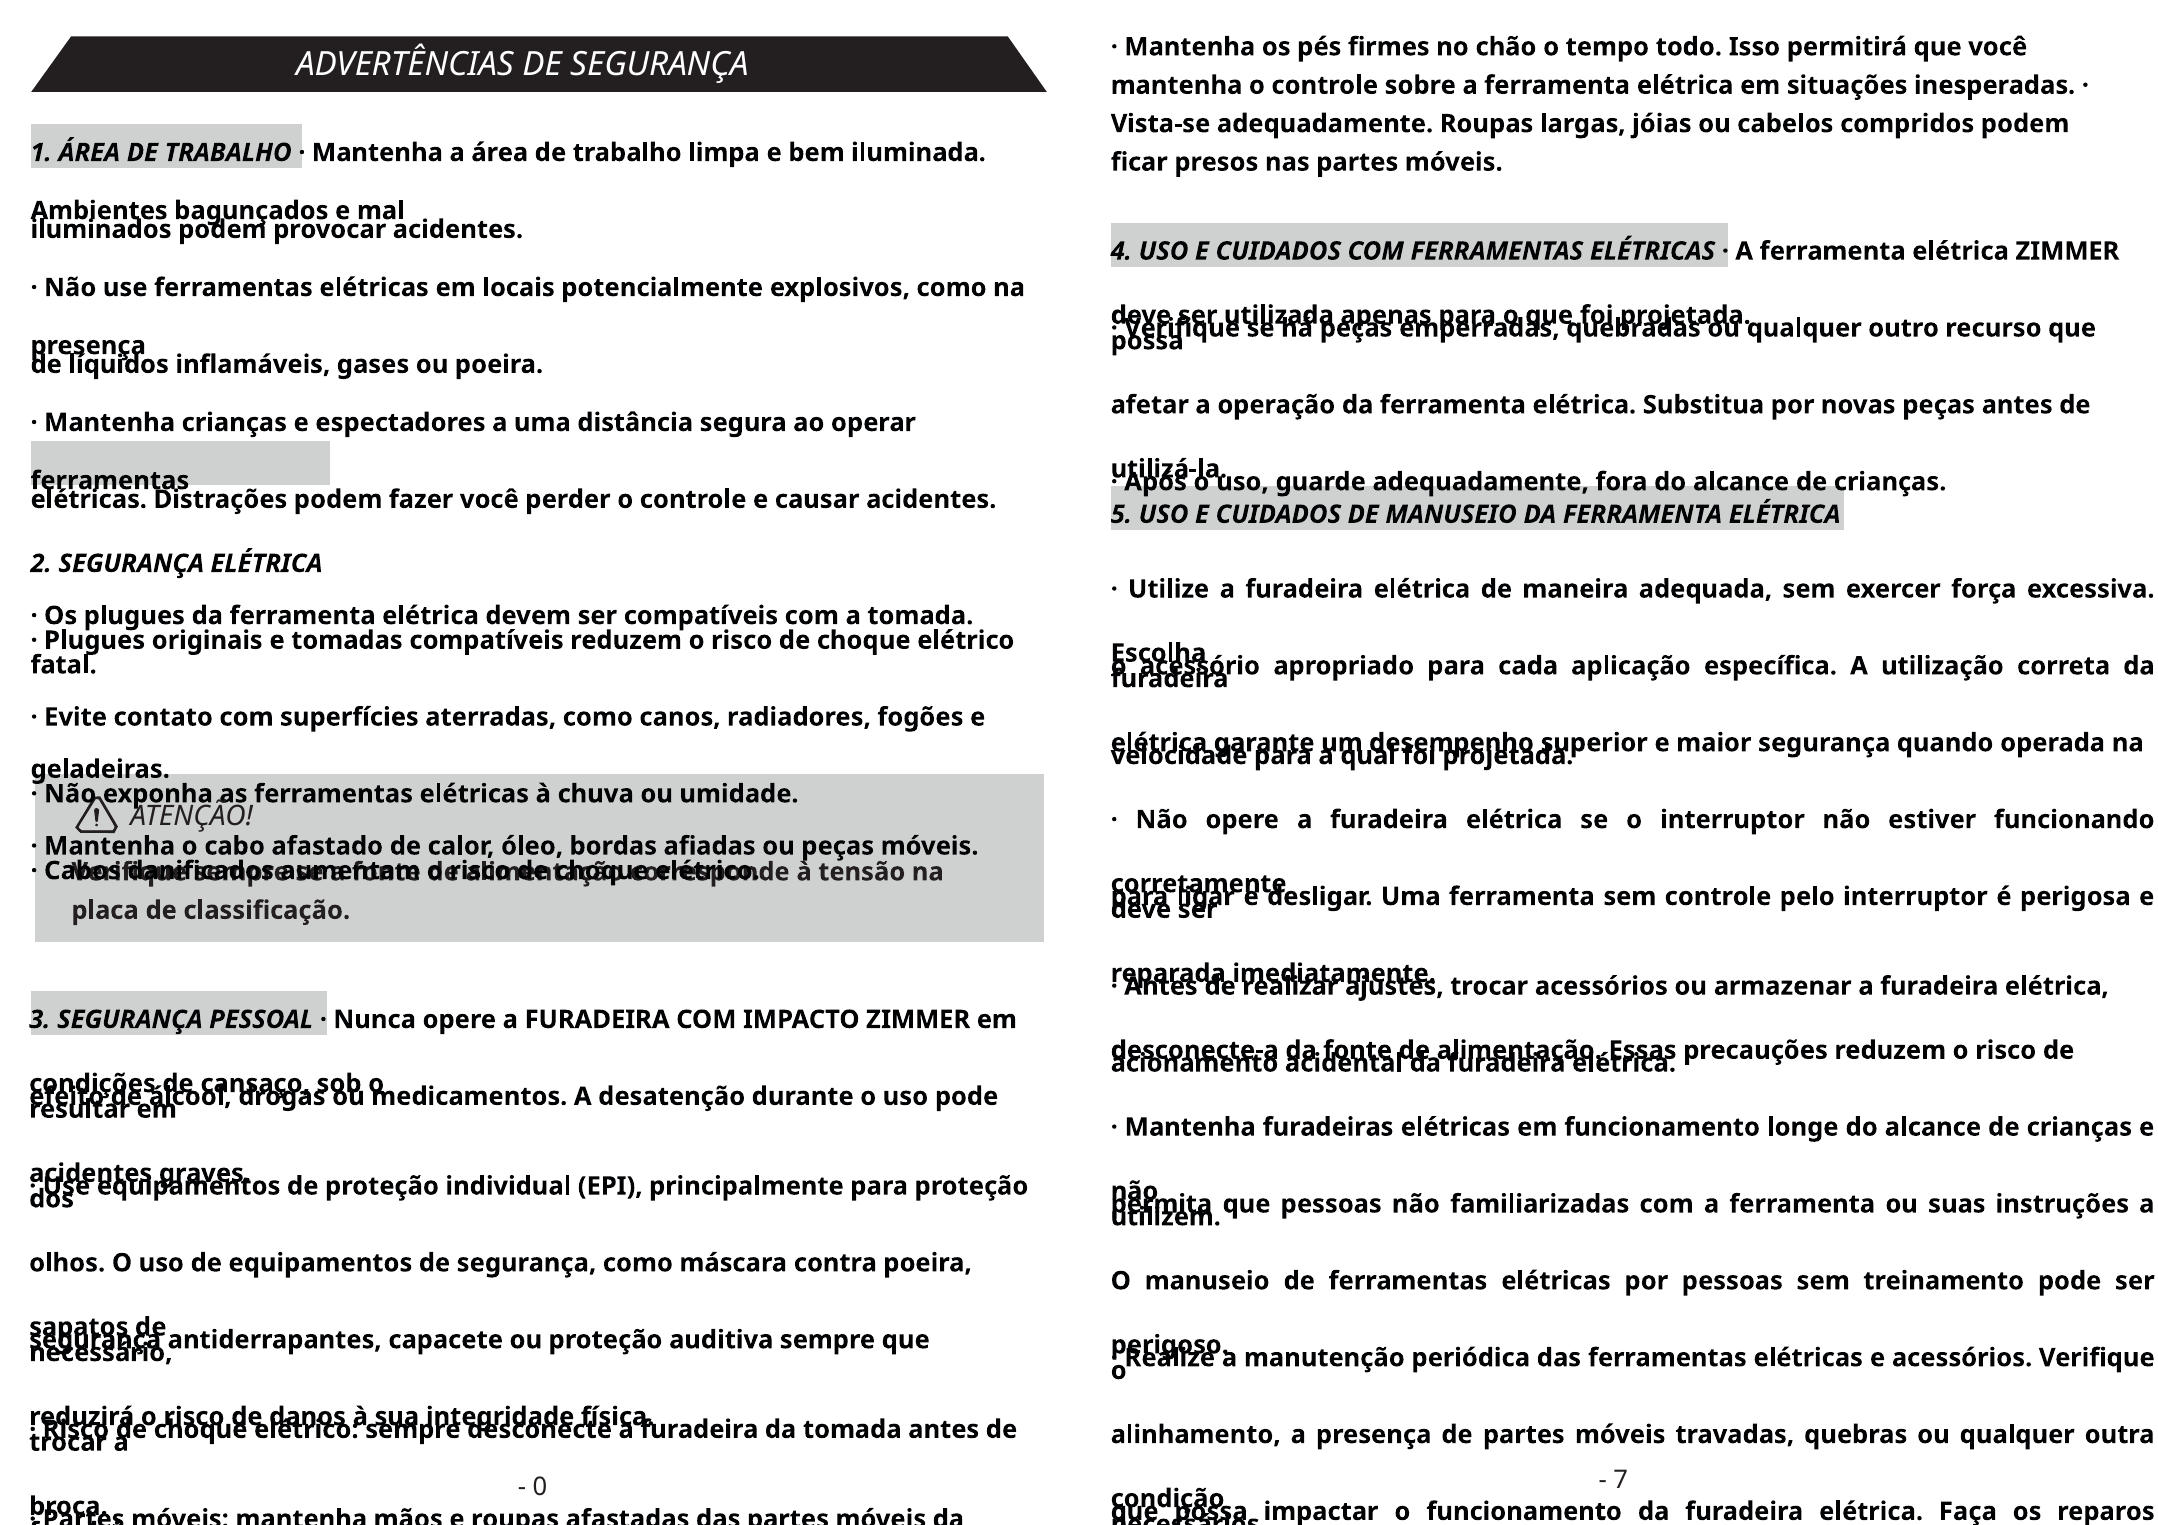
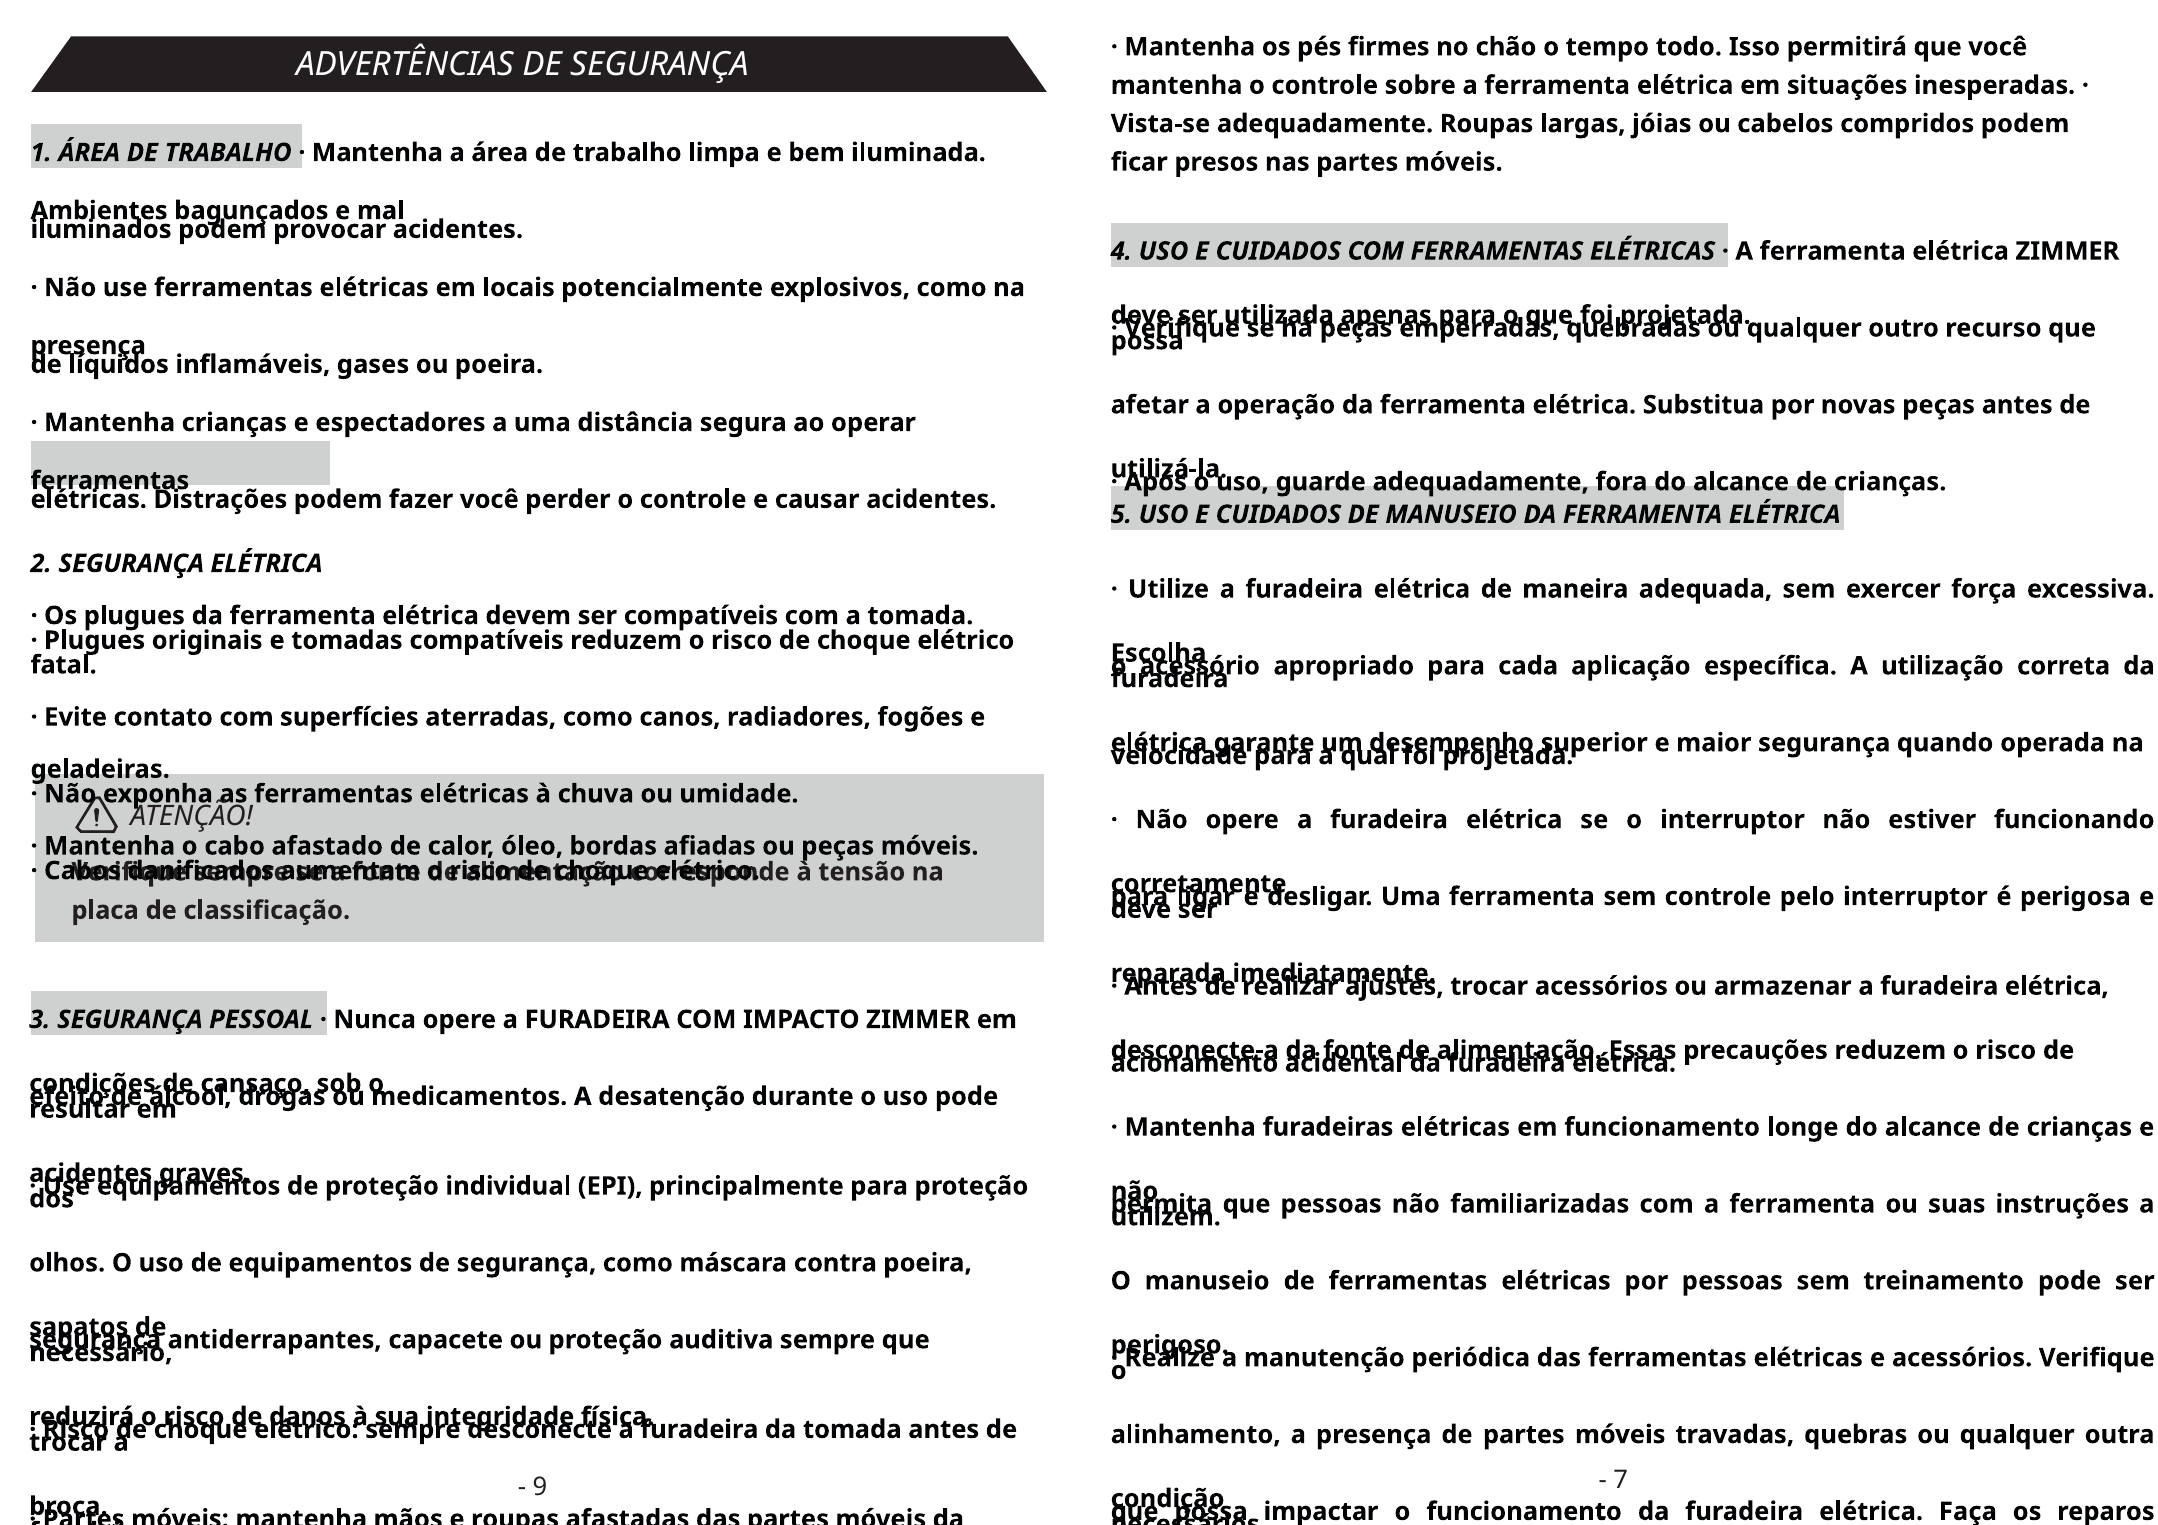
0: 0 -> 9
